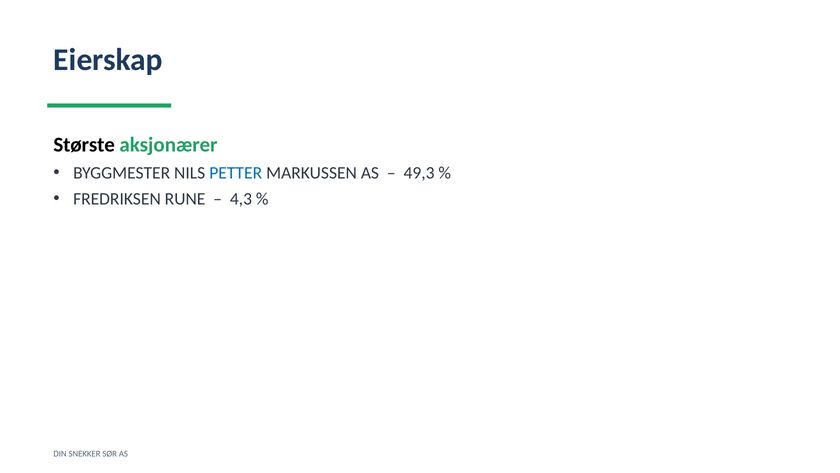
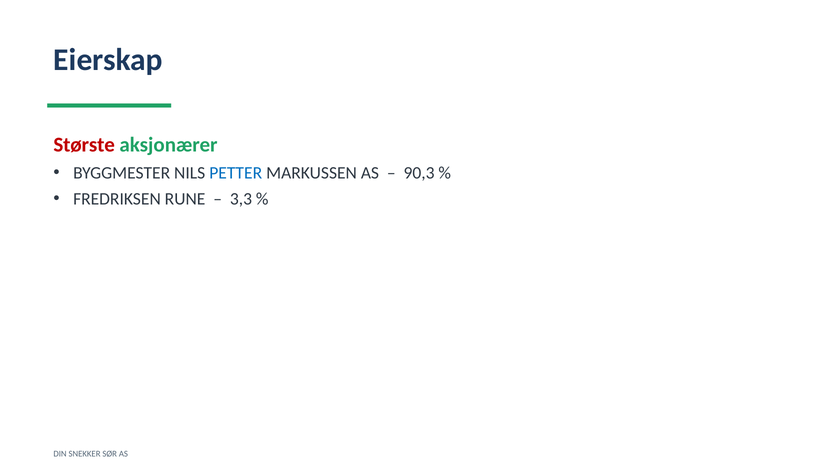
Største colour: black -> red
49,3: 49,3 -> 90,3
4,3: 4,3 -> 3,3
